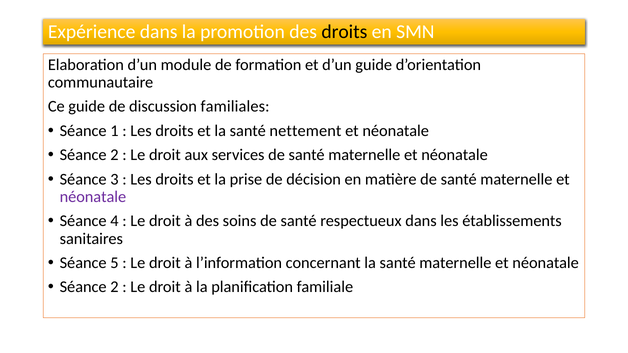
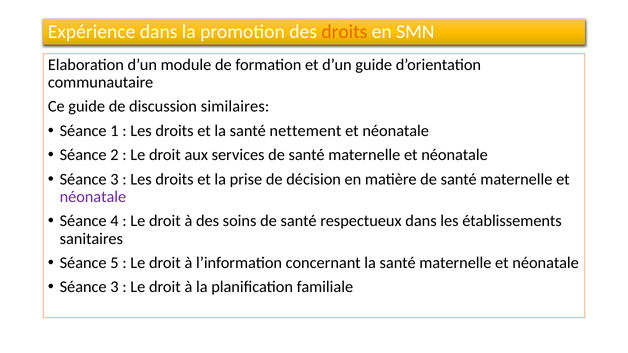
droits at (344, 32) colour: black -> orange
familiales: familiales -> similaires
2 at (114, 287): 2 -> 3
